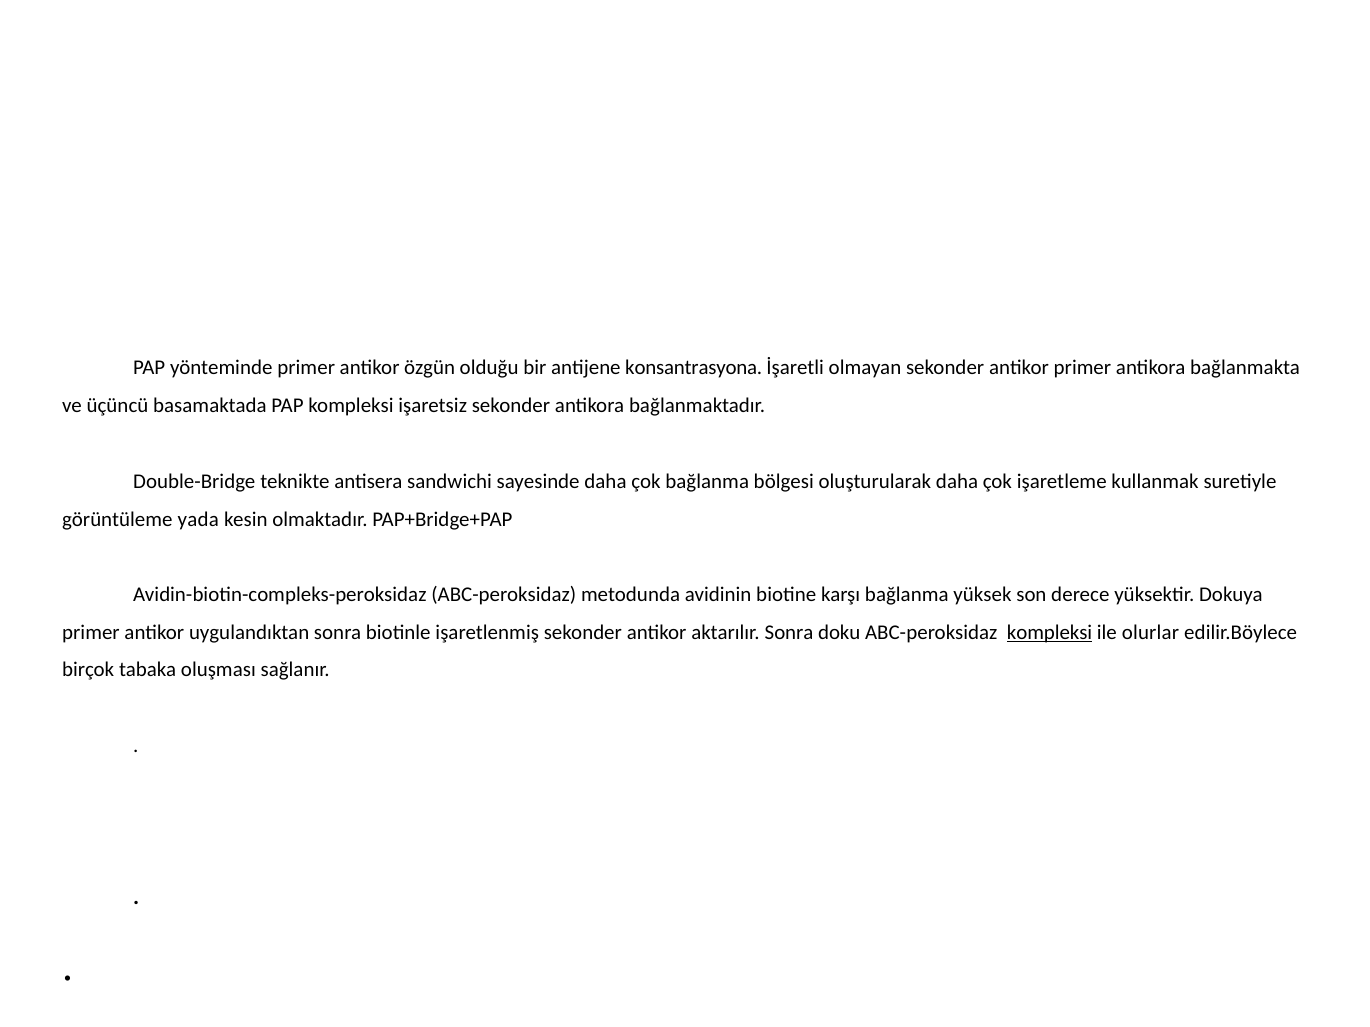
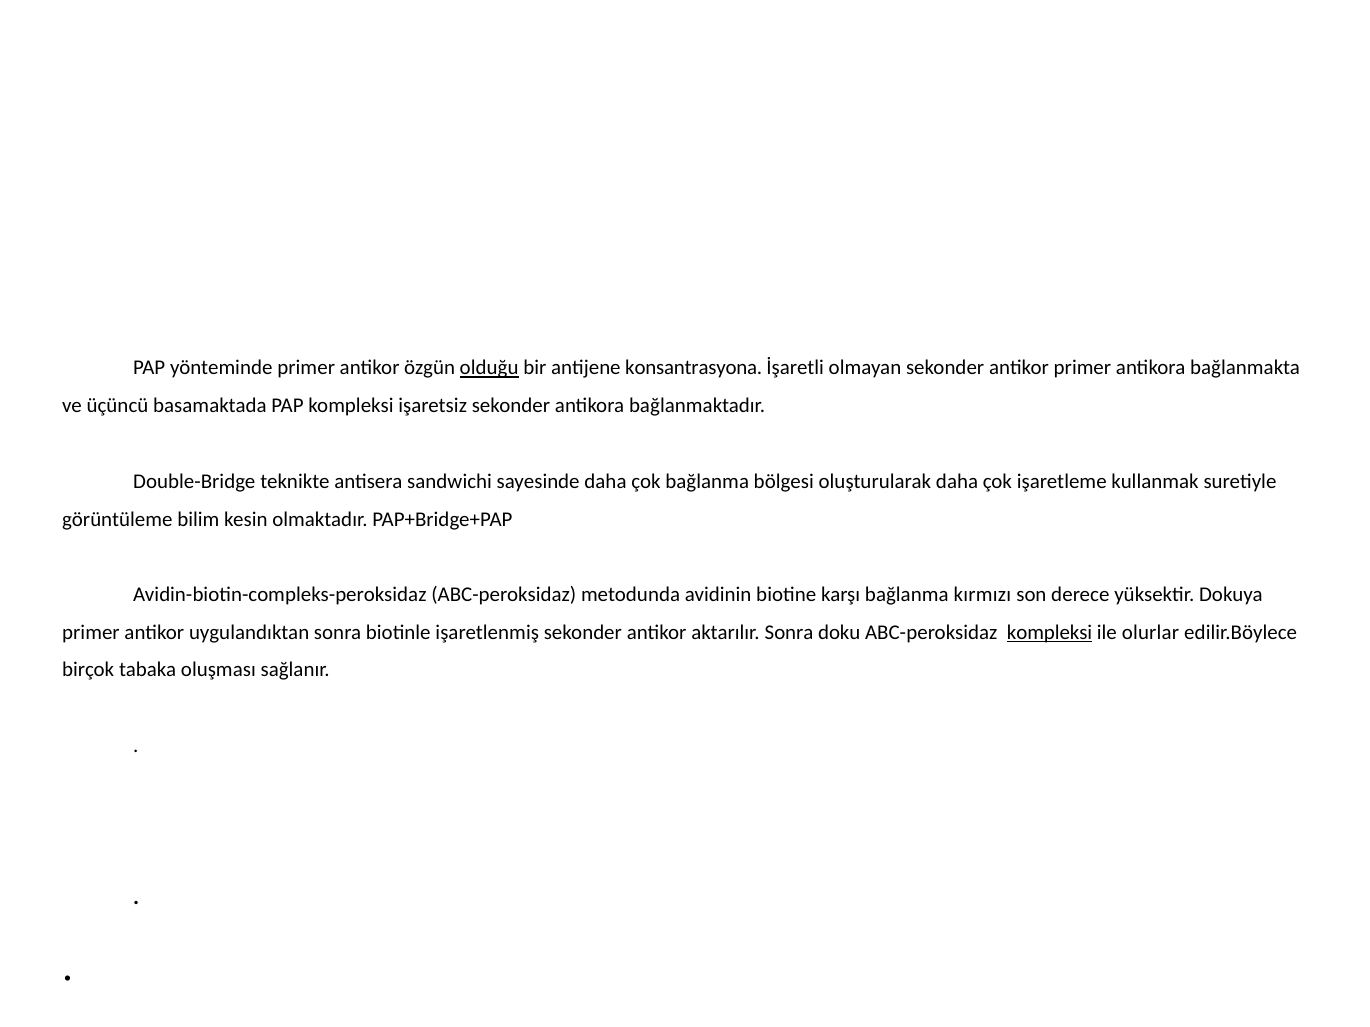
olduğu underline: none -> present
yada: yada -> bilim
yüksek: yüksek -> kırmızı
